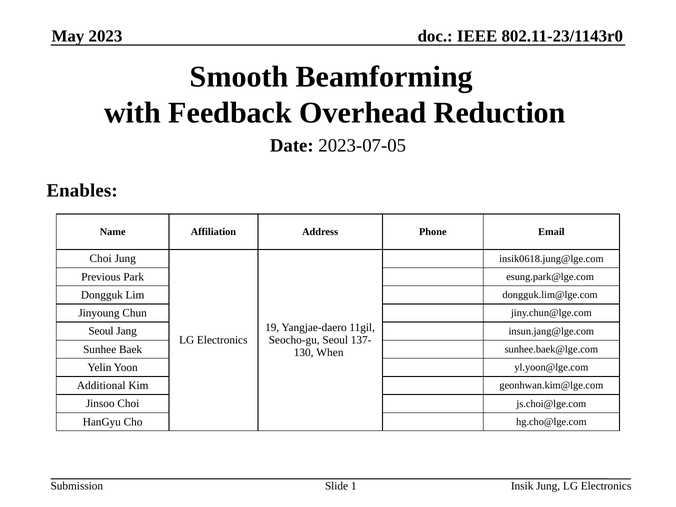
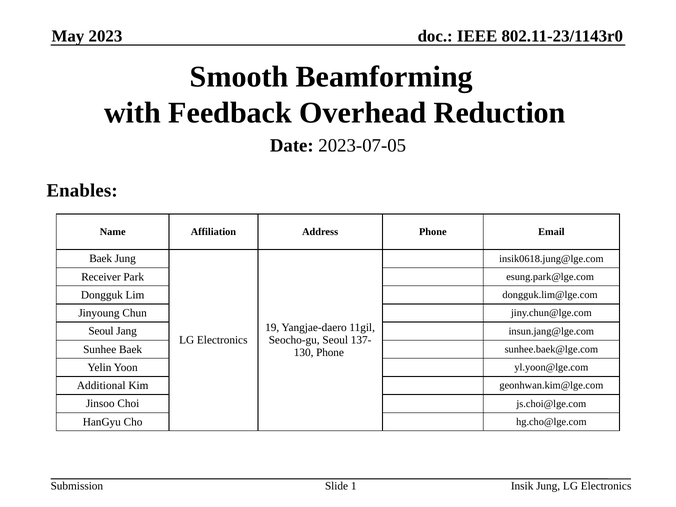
Choi at (101, 259): Choi -> Baek
Previous: Previous -> Receiver
When at (330, 353): When -> Phone
